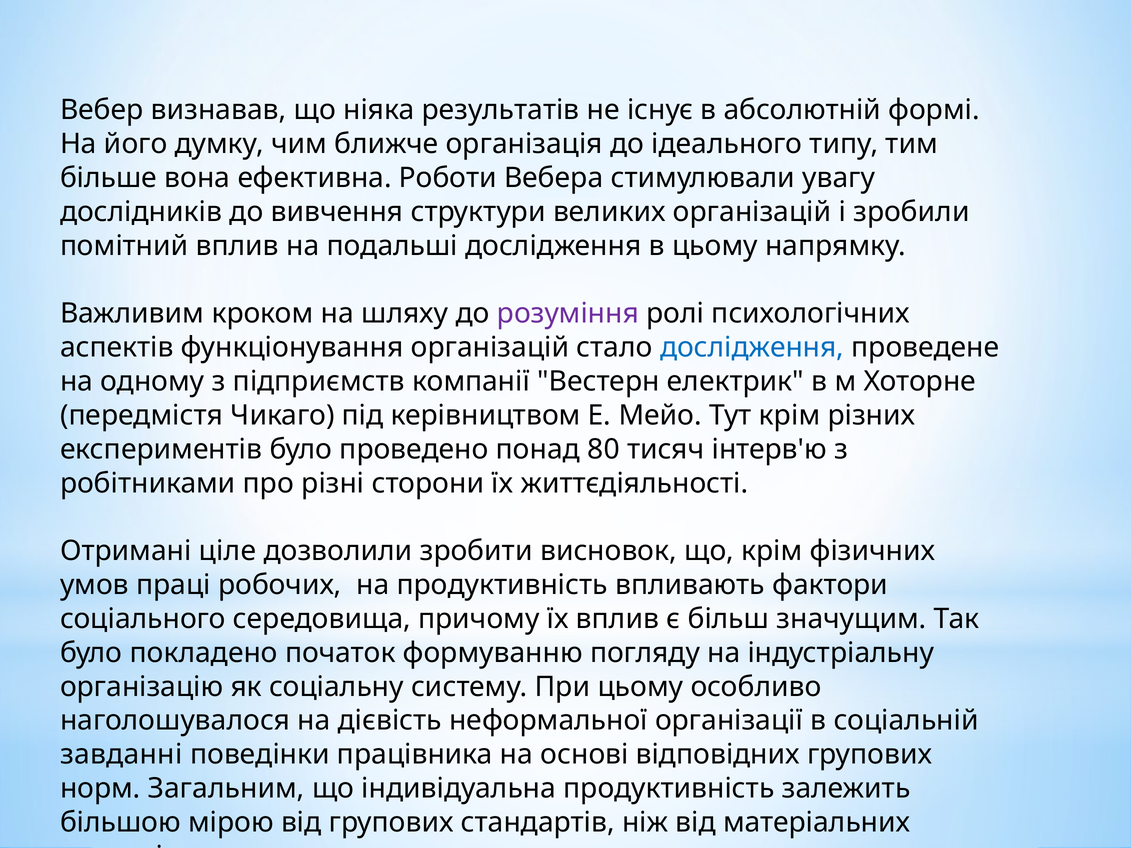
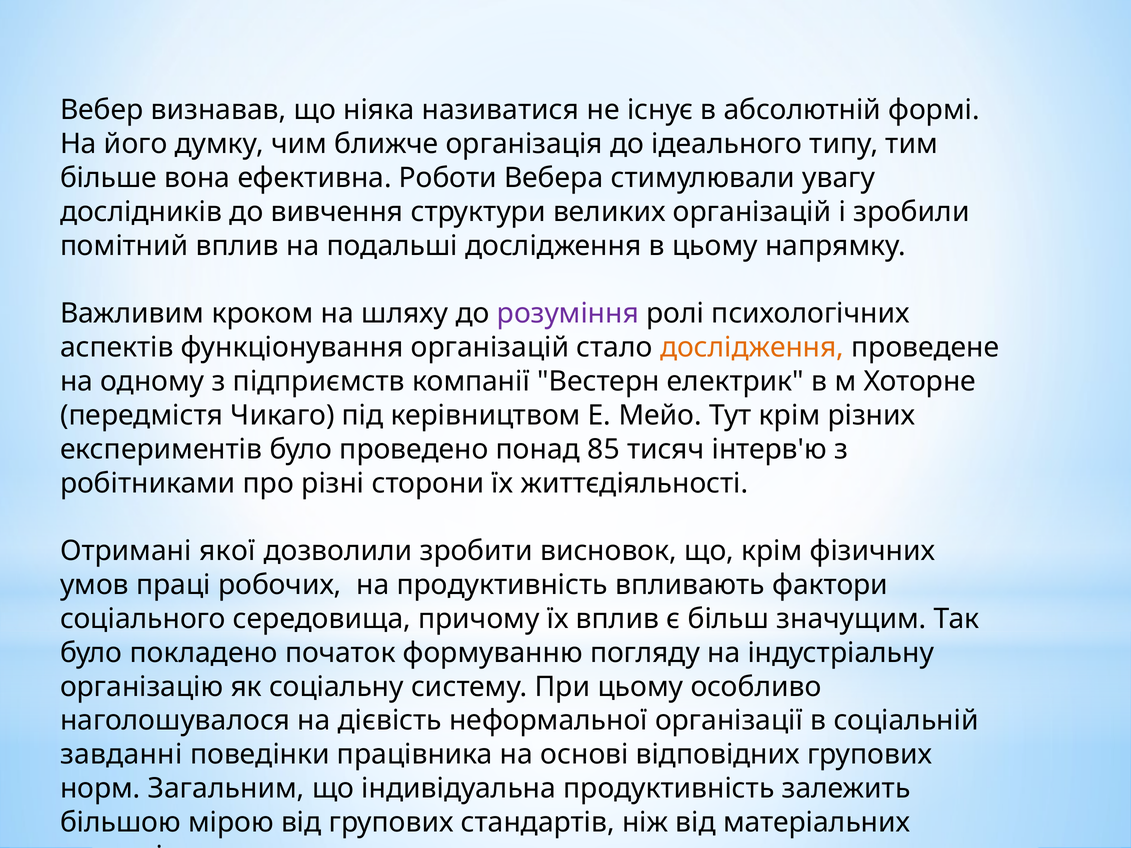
результатів: результатів -> називатися
дослідження at (752, 348) colour: blue -> orange
80: 80 -> 85
ціле: ціле -> якої
